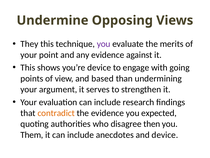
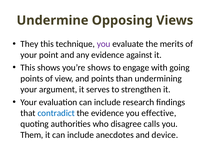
you’re device: device -> shows
and based: based -> points
contradict colour: orange -> blue
expected: expected -> effective
then: then -> calls
